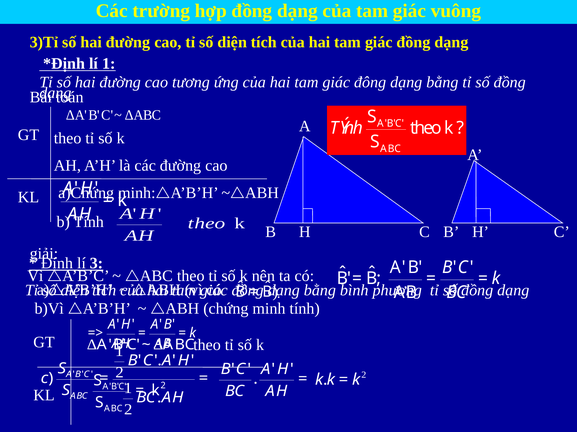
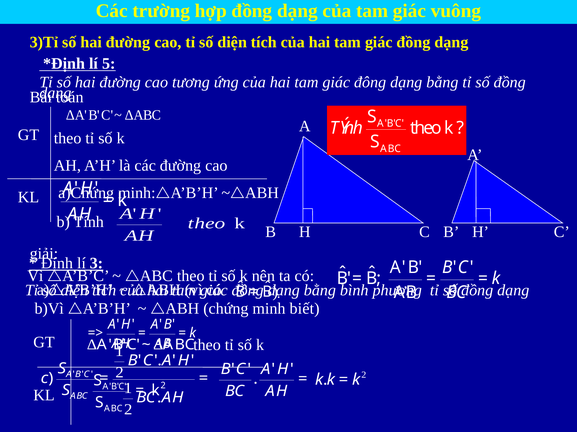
1: 1 -> 5
minh tính: tính -> biết
